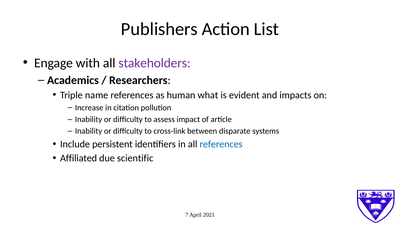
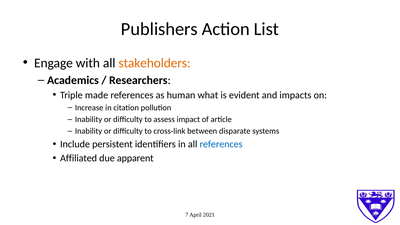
stakeholders colour: purple -> orange
name: name -> made
scientific: scientific -> apparent
